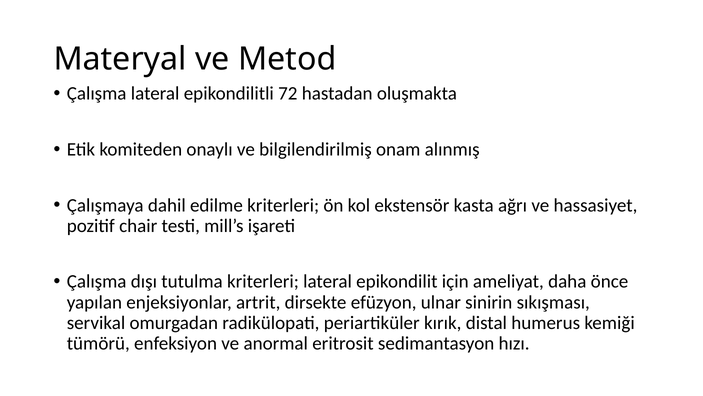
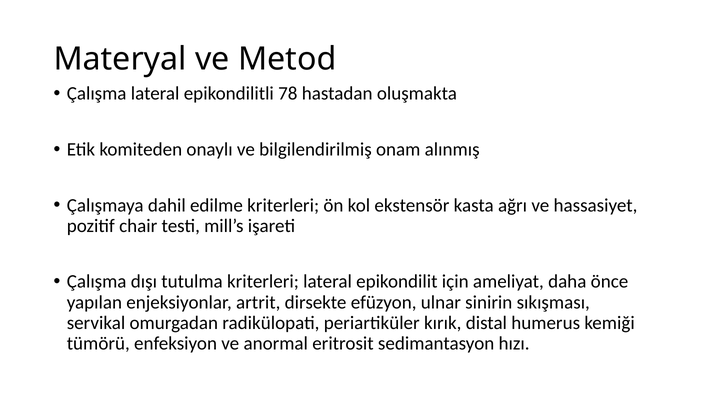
72: 72 -> 78
